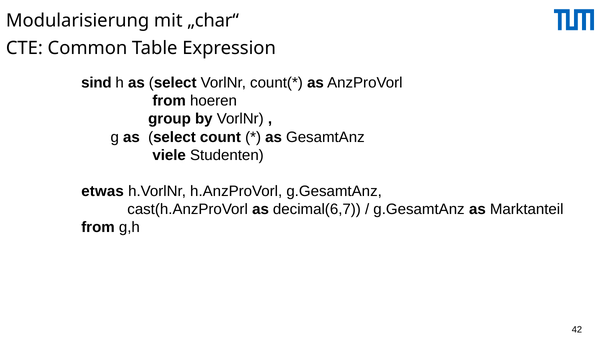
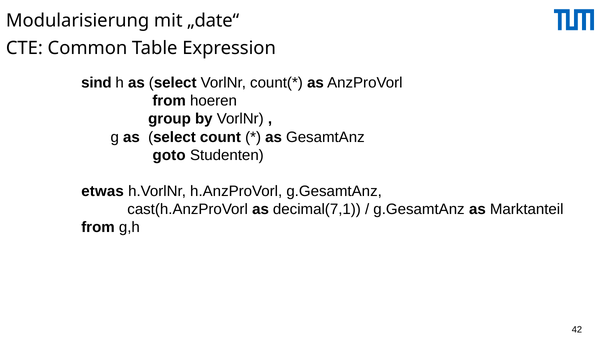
„char“: „char“ -> „date“
viele: viele -> goto
decimal(6,7: decimal(6,7 -> decimal(7,1
